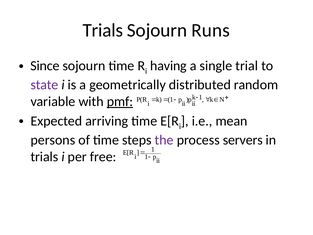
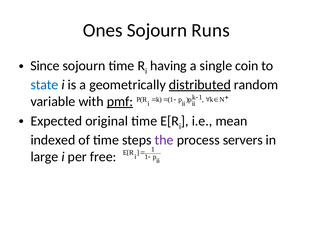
Trials at (103, 30): Trials -> Ones
trial: trial -> coin
state colour: purple -> blue
distributed underline: none -> present
arriving: arriving -> original
persons: persons -> indexed
trials at (44, 157): trials -> large
